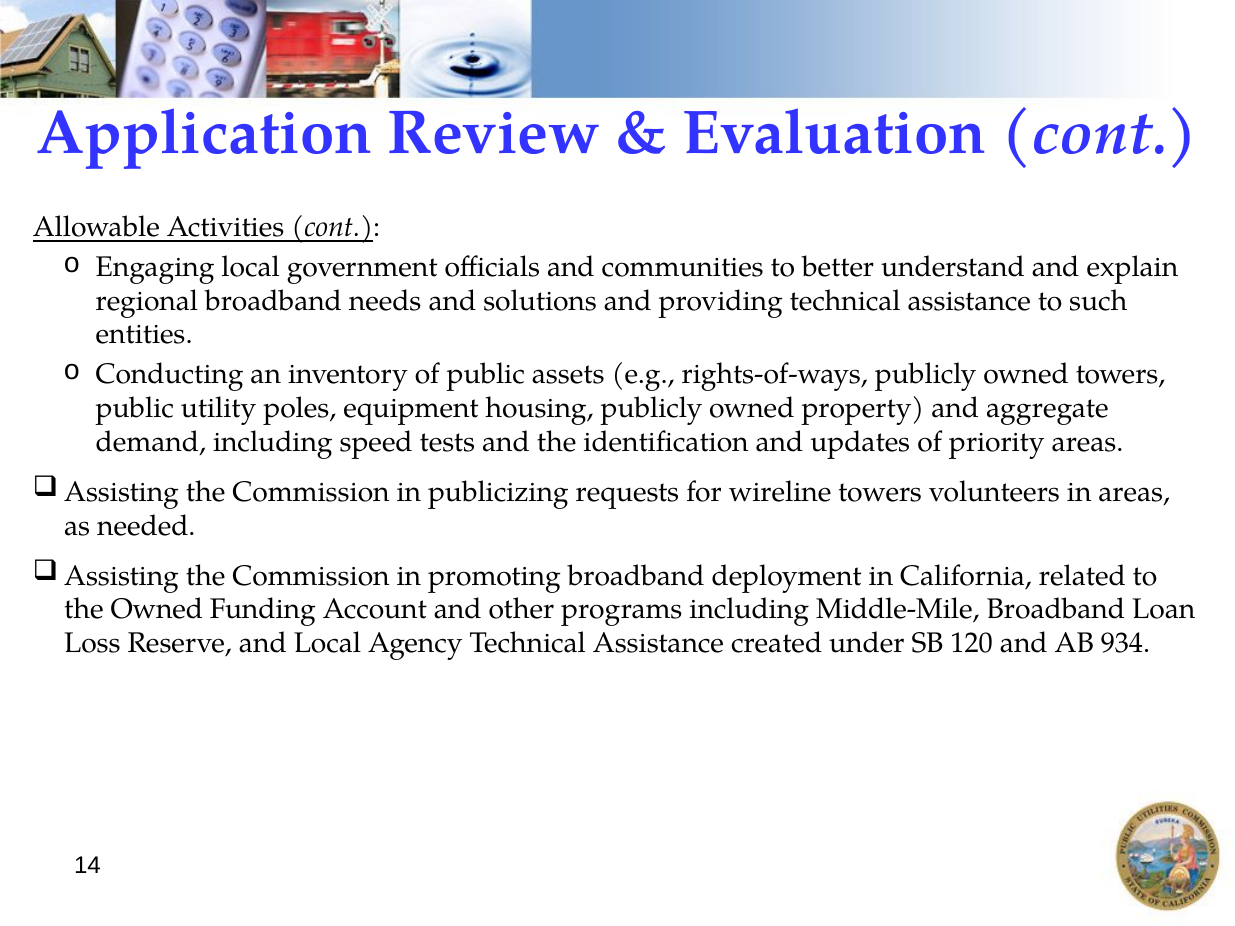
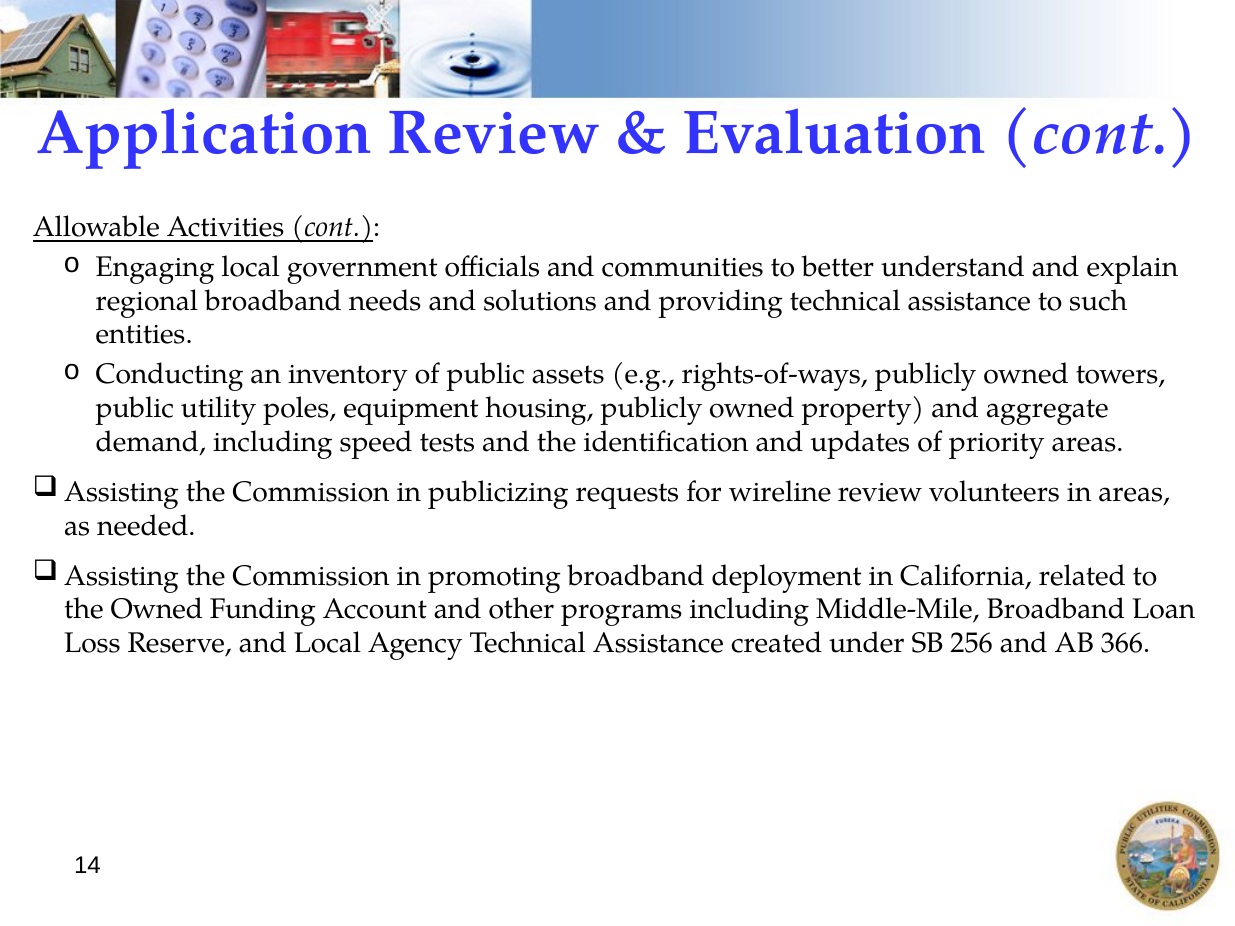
wireline towers: towers -> review
120: 120 -> 256
934: 934 -> 366
